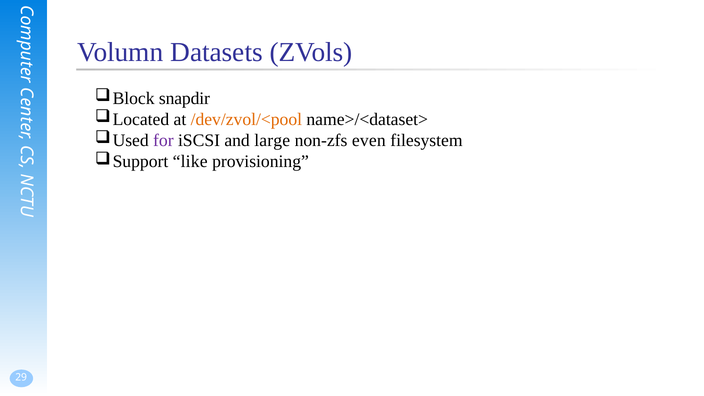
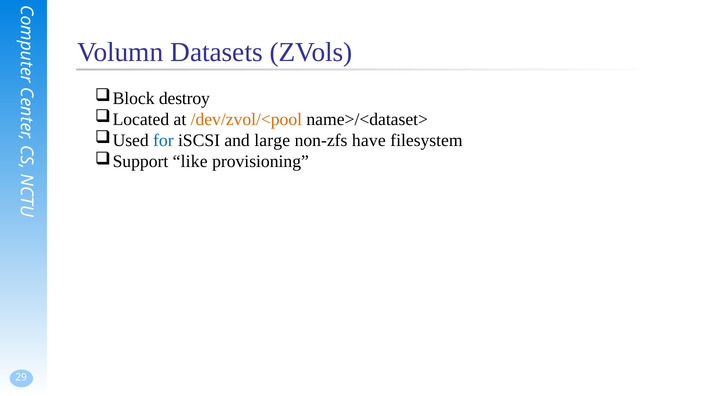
snapdir: snapdir -> destroy
for colour: purple -> blue
even: even -> have
